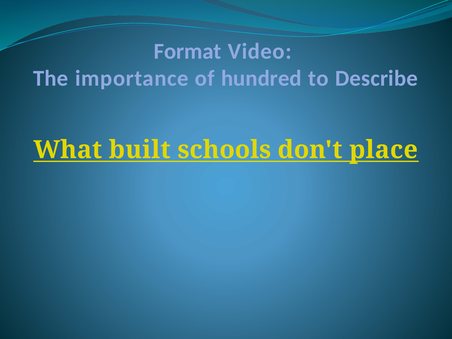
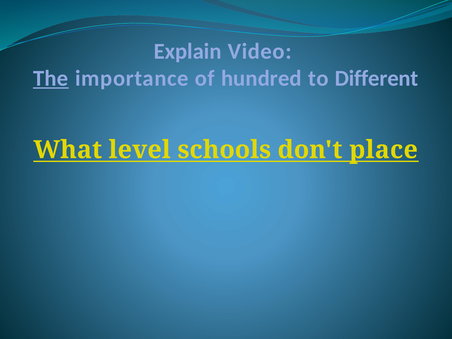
Format: Format -> Explain
The underline: none -> present
Describe: Describe -> Different
built: built -> level
